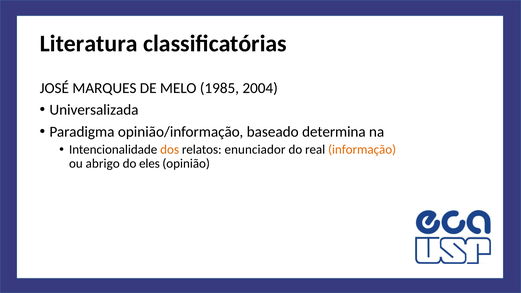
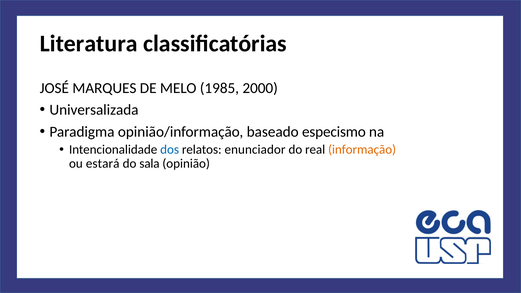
2004: 2004 -> 2000
determina: determina -> especismo
dos colour: orange -> blue
abrigo: abrigo -> estará
eles: eles -> sala
